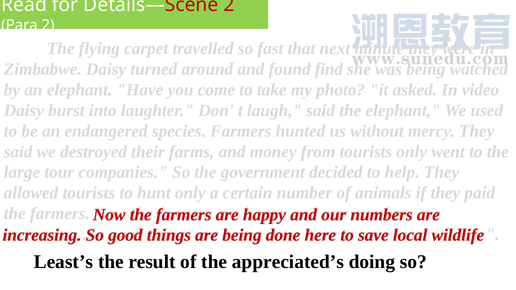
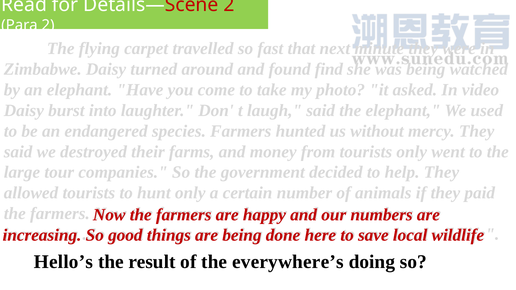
Least’s: Least’s -> Hello’s
appreciated’s: appreciated’s -> everywhere’s
